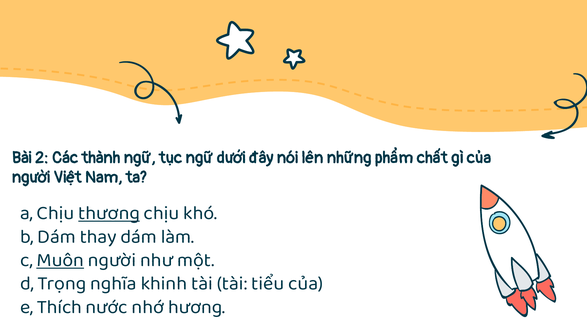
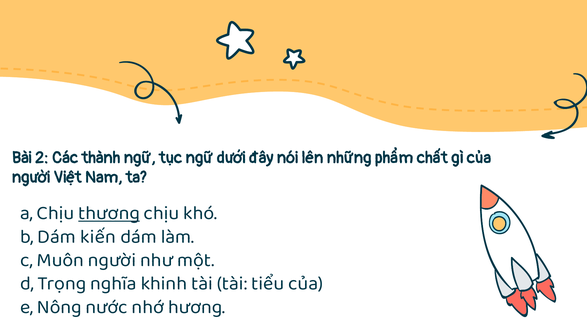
thay: thay -> kiến
Muôn underline: present -> none
Thích: Thích -> Nông
